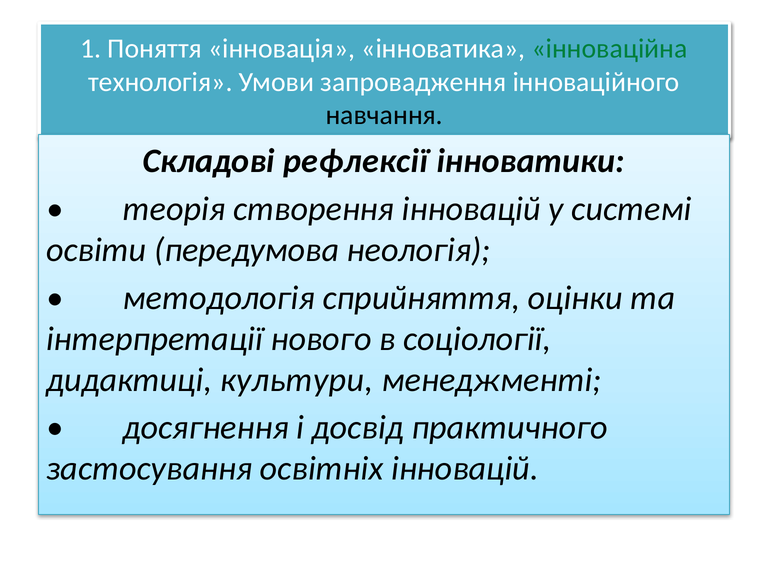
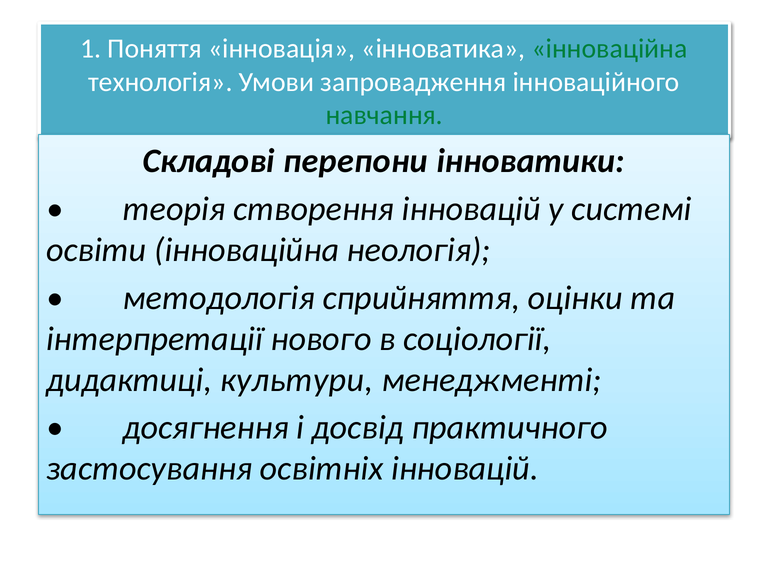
навчання colour: black -> green
рефлексії: рефлексії -> перепони
освіти передумова: передумова -> інноваційна
